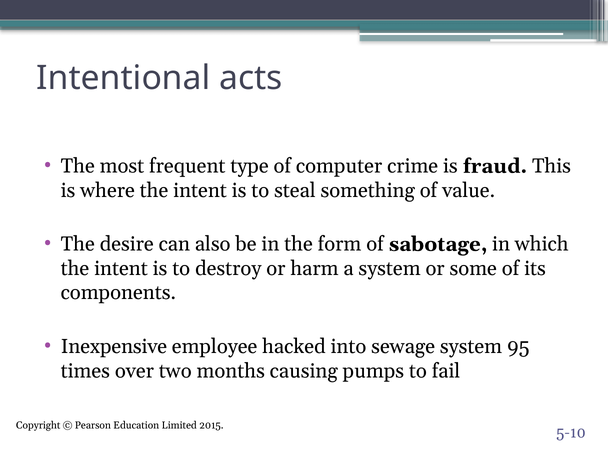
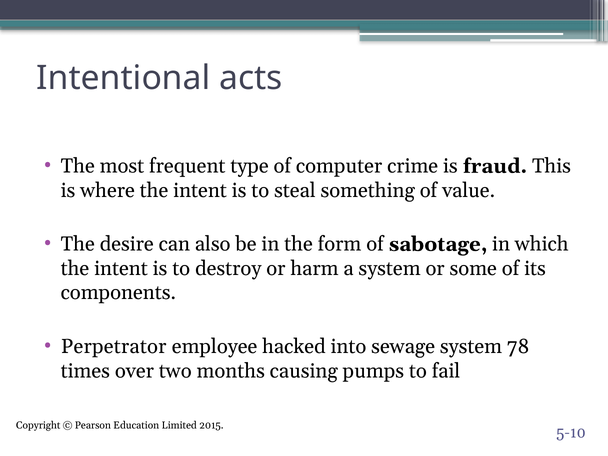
Inexpensive: Inexpensive -> Perpetrator
95: 95 -> 78
